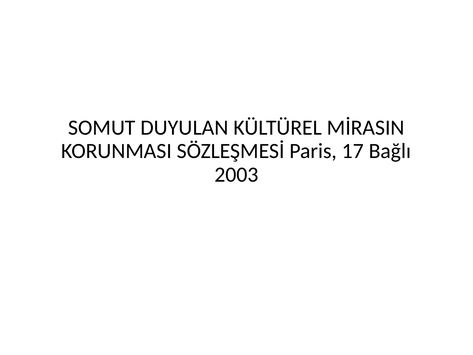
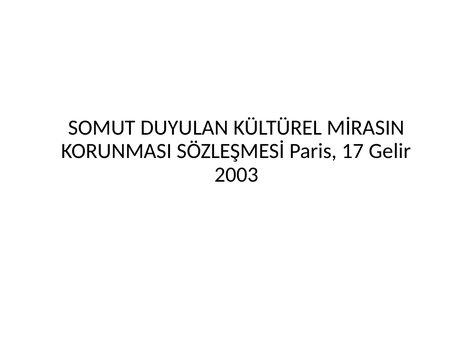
Bağlı: Bağlı -> Gelir
